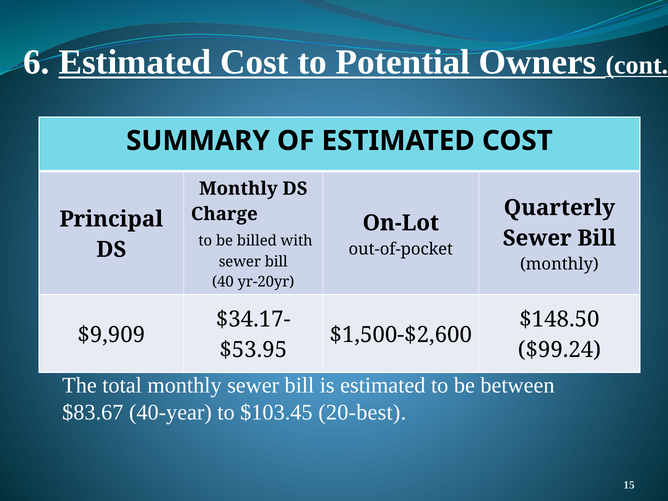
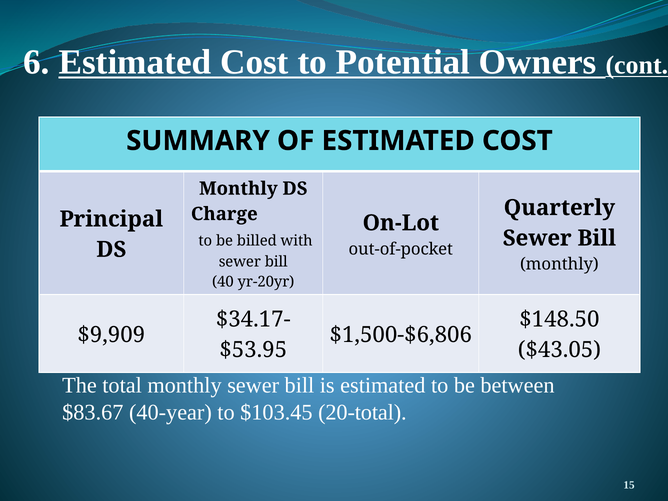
$1,500-$2,600: $1,500-$2,600 -> $1,500-$6,806
$99.24: $99.24 -> $43.05
20-best: 20-best -> 20-total
